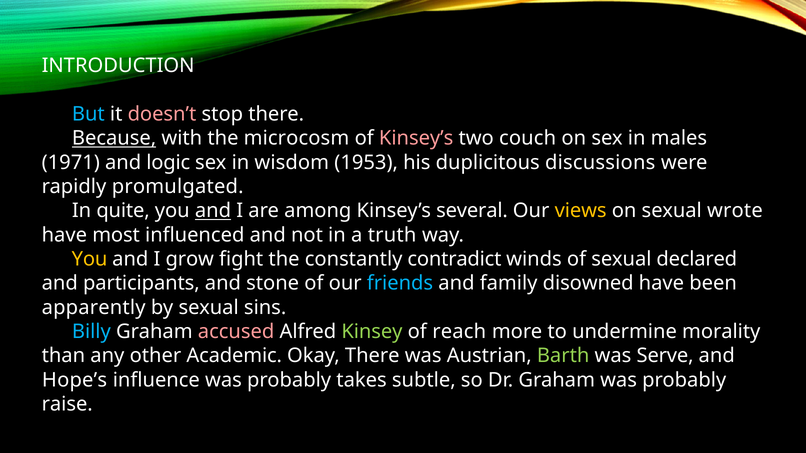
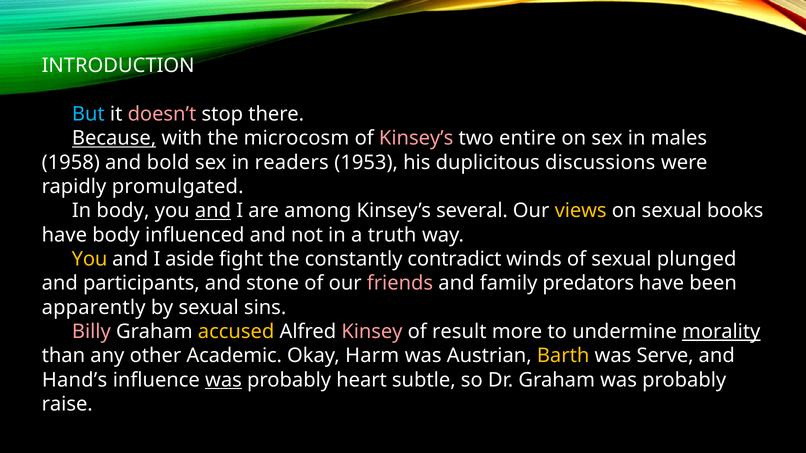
couch: couch -> entire
1971: 1971 -> 1958
logic: logic -> bold
wisdom: wisdom -> readers
In quite: quite -> body
wrote: wrote -> books
have most: most -> body
grow: grow -> aside
declared: declared -> plunged
friends colour: light blue -> pink
disowned: disowned -> predators
Billy colour: light blue -> pink
accused colour: pink -> yellow
Kinsey colour: light green -> pink
reach: reach -> result
morality underline: none -> present
Okay There: There -> Harm
Barth colour: light green -> yellow
Hope’s: Hope’s -> Hand’s
was at (223, 380) underline: none -> present
takes: takes -> heart
